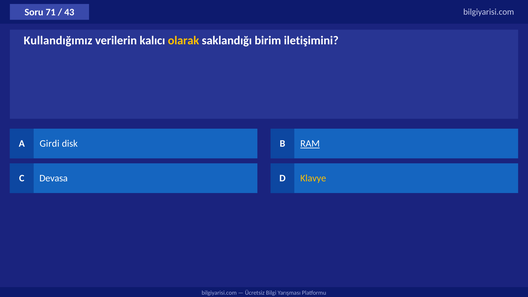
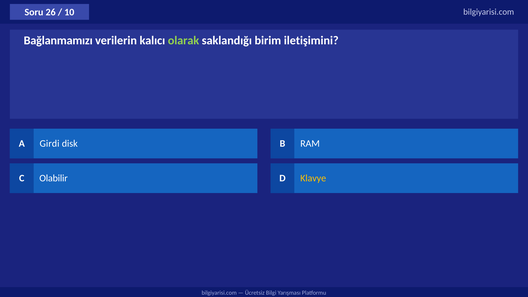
71: 71 -> 26
43: 43 -> 10
Kullandığımız: Kullandığımız -> Bağlanmamızı
olarak colour: yellow -> light green
RAM underline: present -> none
Devasa: Devasa -> Olabilir
